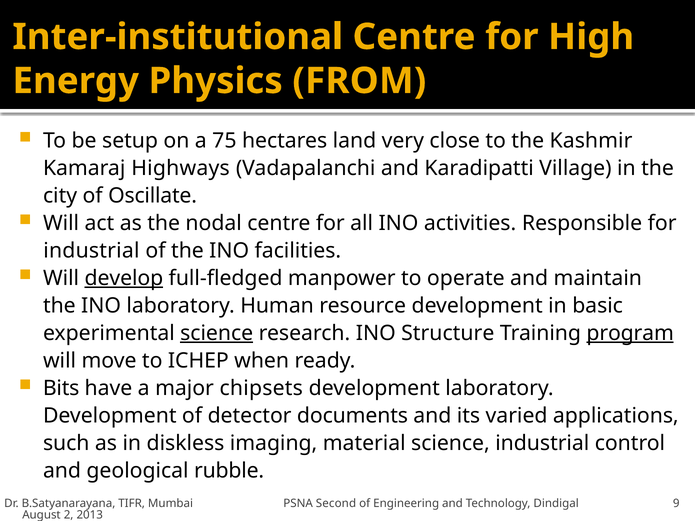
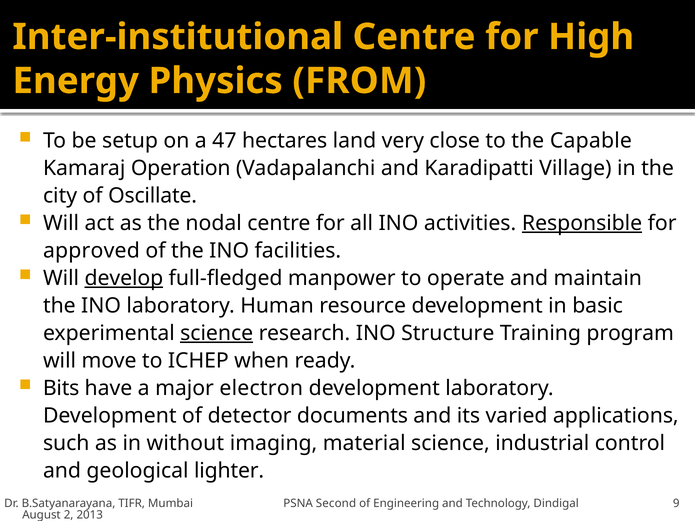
75: 75 -> 47
Kashmir: Kashmir -> Capable
Highways: Highways -> Operation
Responsible underline: none -> present
industrial at (91, 251): industrial -> approved
program underline: present -> none
chipsets: chipsets -> electron
diskless: diskless -> without
rubble: rubble -> lighter
